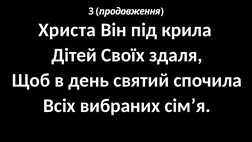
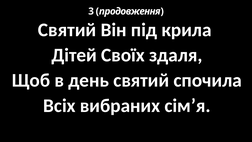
Христа at (67, 30): Христа -> Святий
